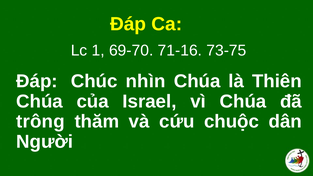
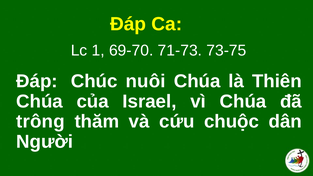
71-16: 71-16 -> 71-73
nhìn: nhìn -> nuôi
